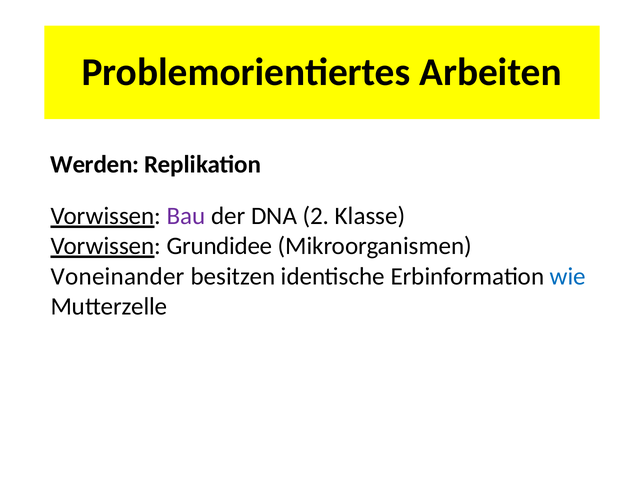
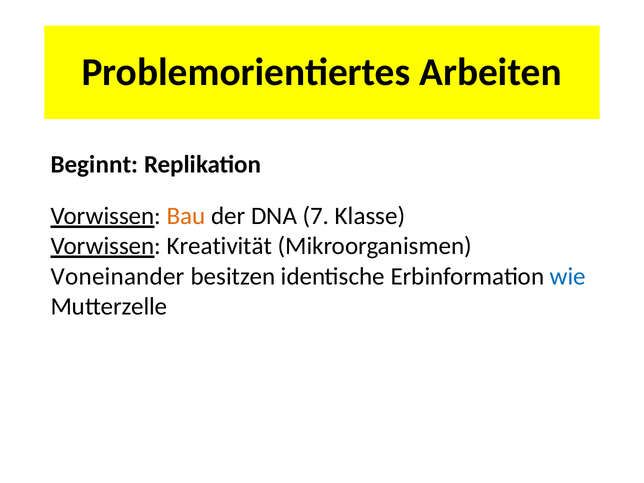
Werden: Werden -> Beginnt
Bau colour: purple -> orange
2: 2 -> 7
Grundidee: Grundidee -> Kreativität
